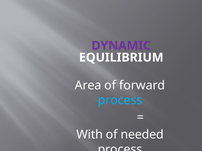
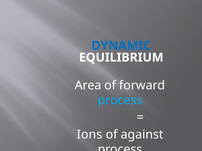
DYNAMIC colour: purple -> blue
With: With -> Ions
needed: needed -> against
